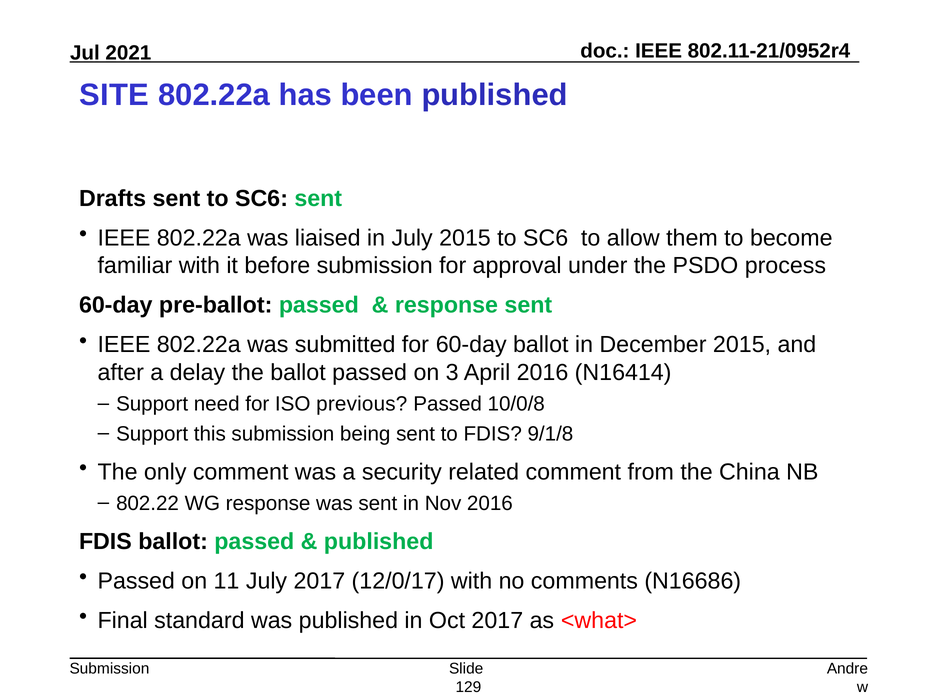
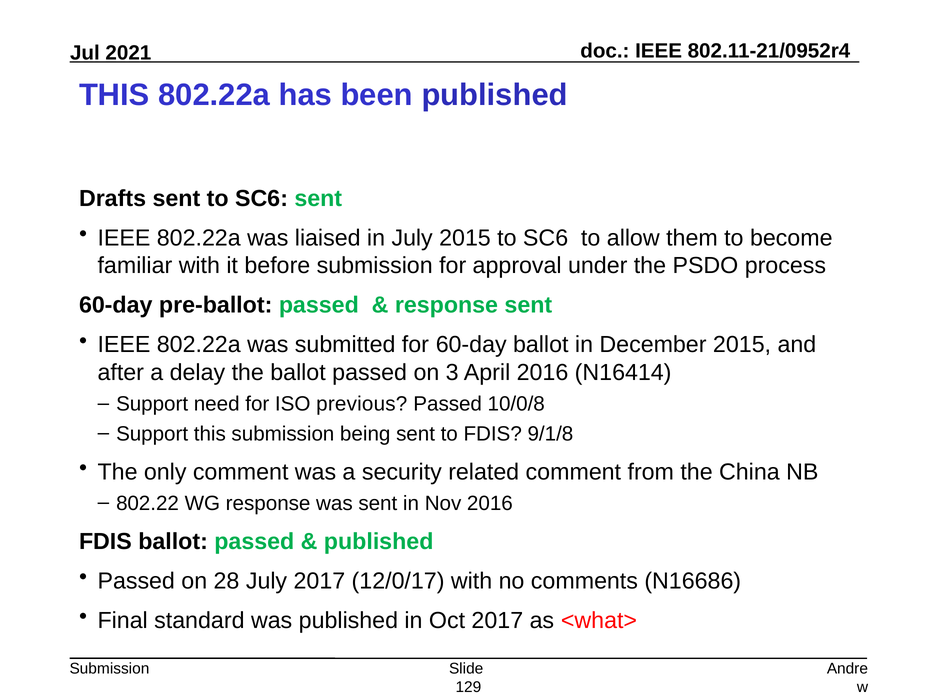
SITE at (114, 95): SITE -> THIS
11: 11 -> 28
